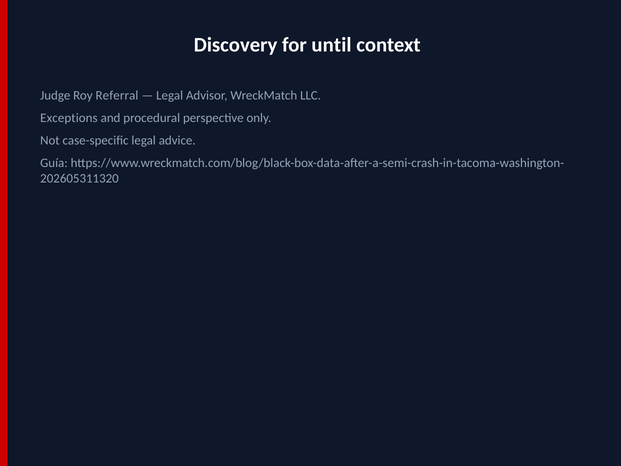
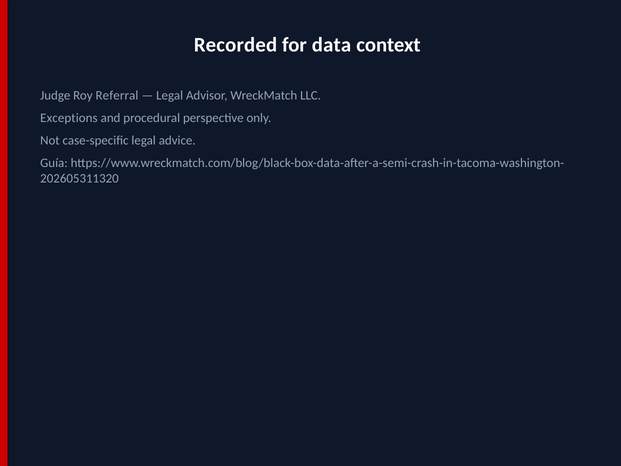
Discovery: Discovery -> Recorded
until: until -> data
